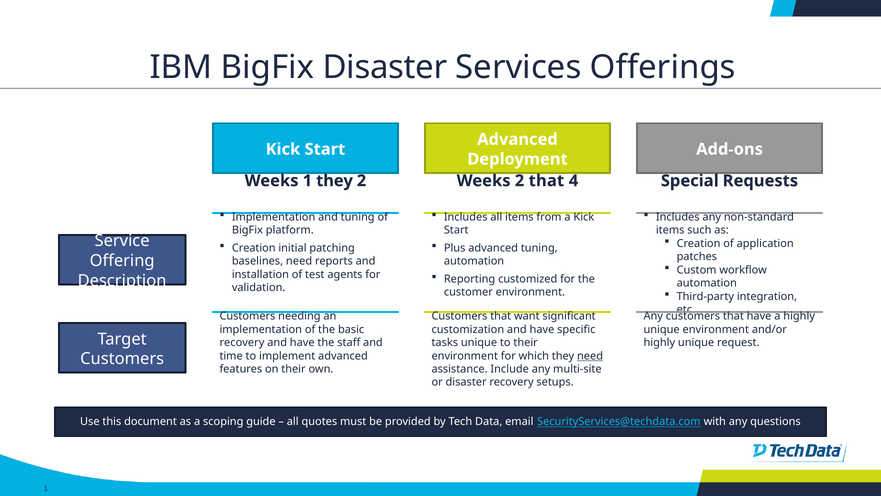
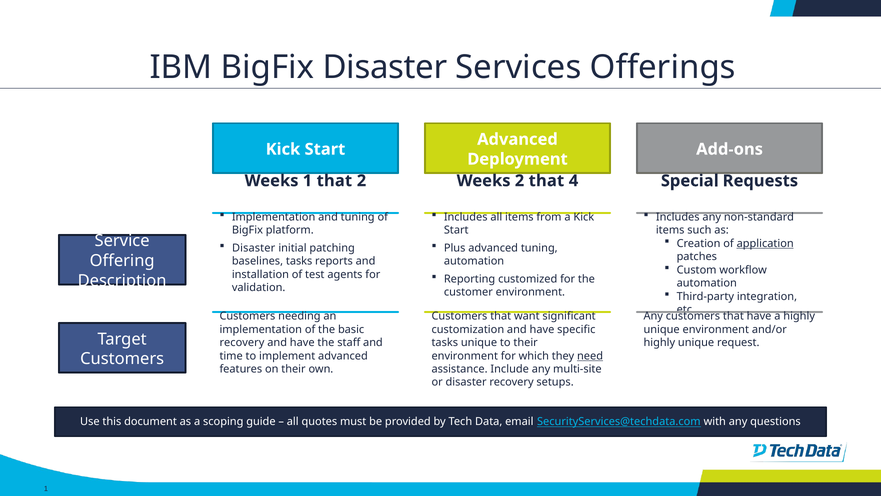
1 they: they -> that
application underline: none -> present
Creation at (254, 248): Creation -> Disaster
baselines need: need -> tasks
